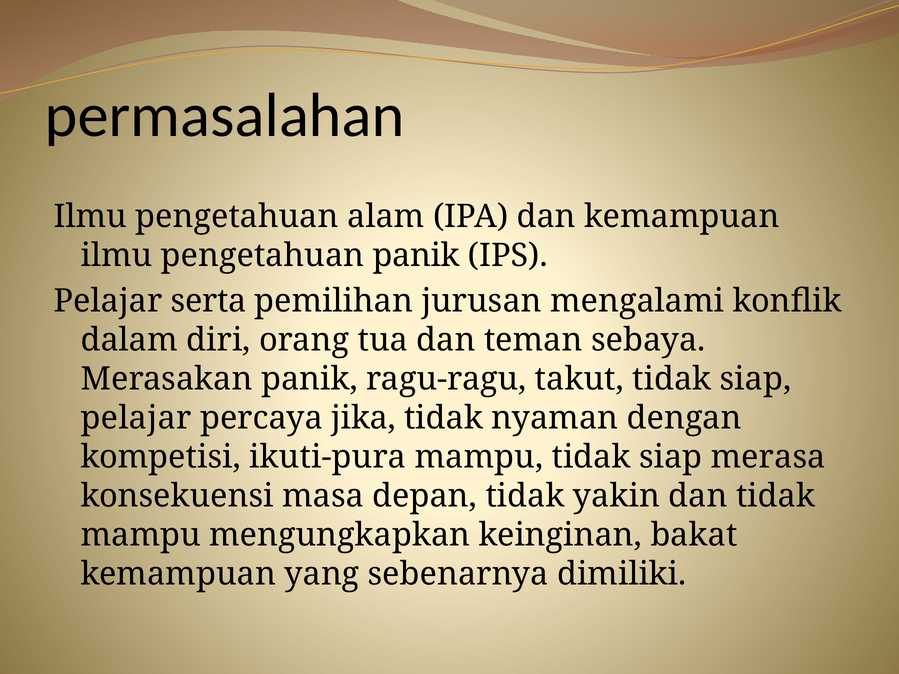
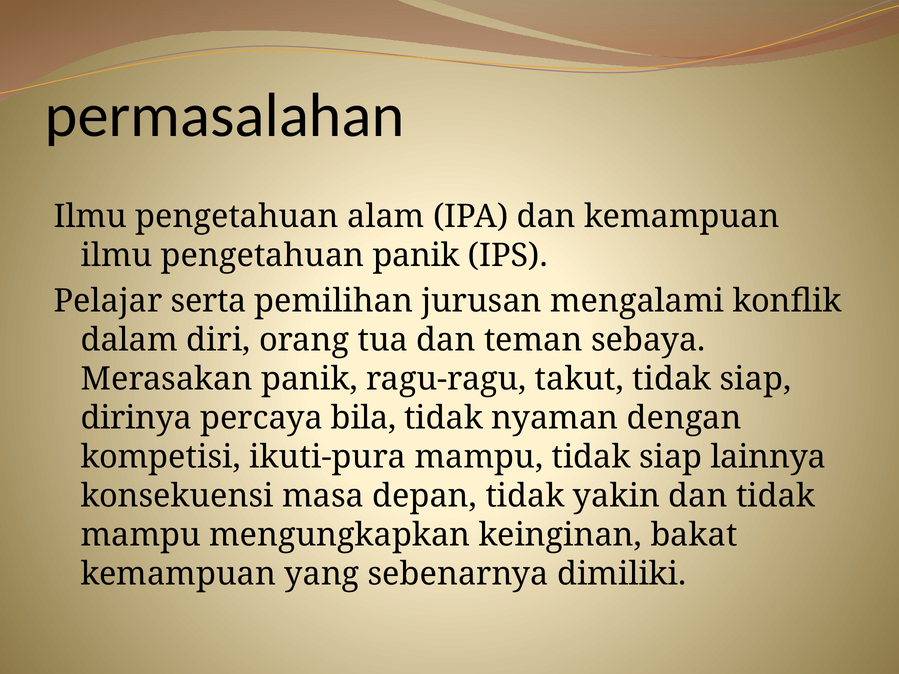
pelajar at (136, 418): pelajar -> dirinya
jika: jika -> bila
merasa: merasa -> lainnya
